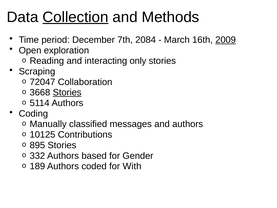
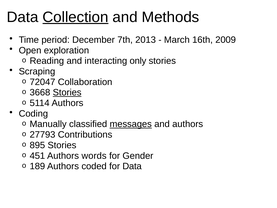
2084: 2084 -> 2013
2009 underline: present -> none
messages underline: none -> present
10125: 10125 -> 27793
332: 332 -> 451
based: based -> words
for With: With -> Data
